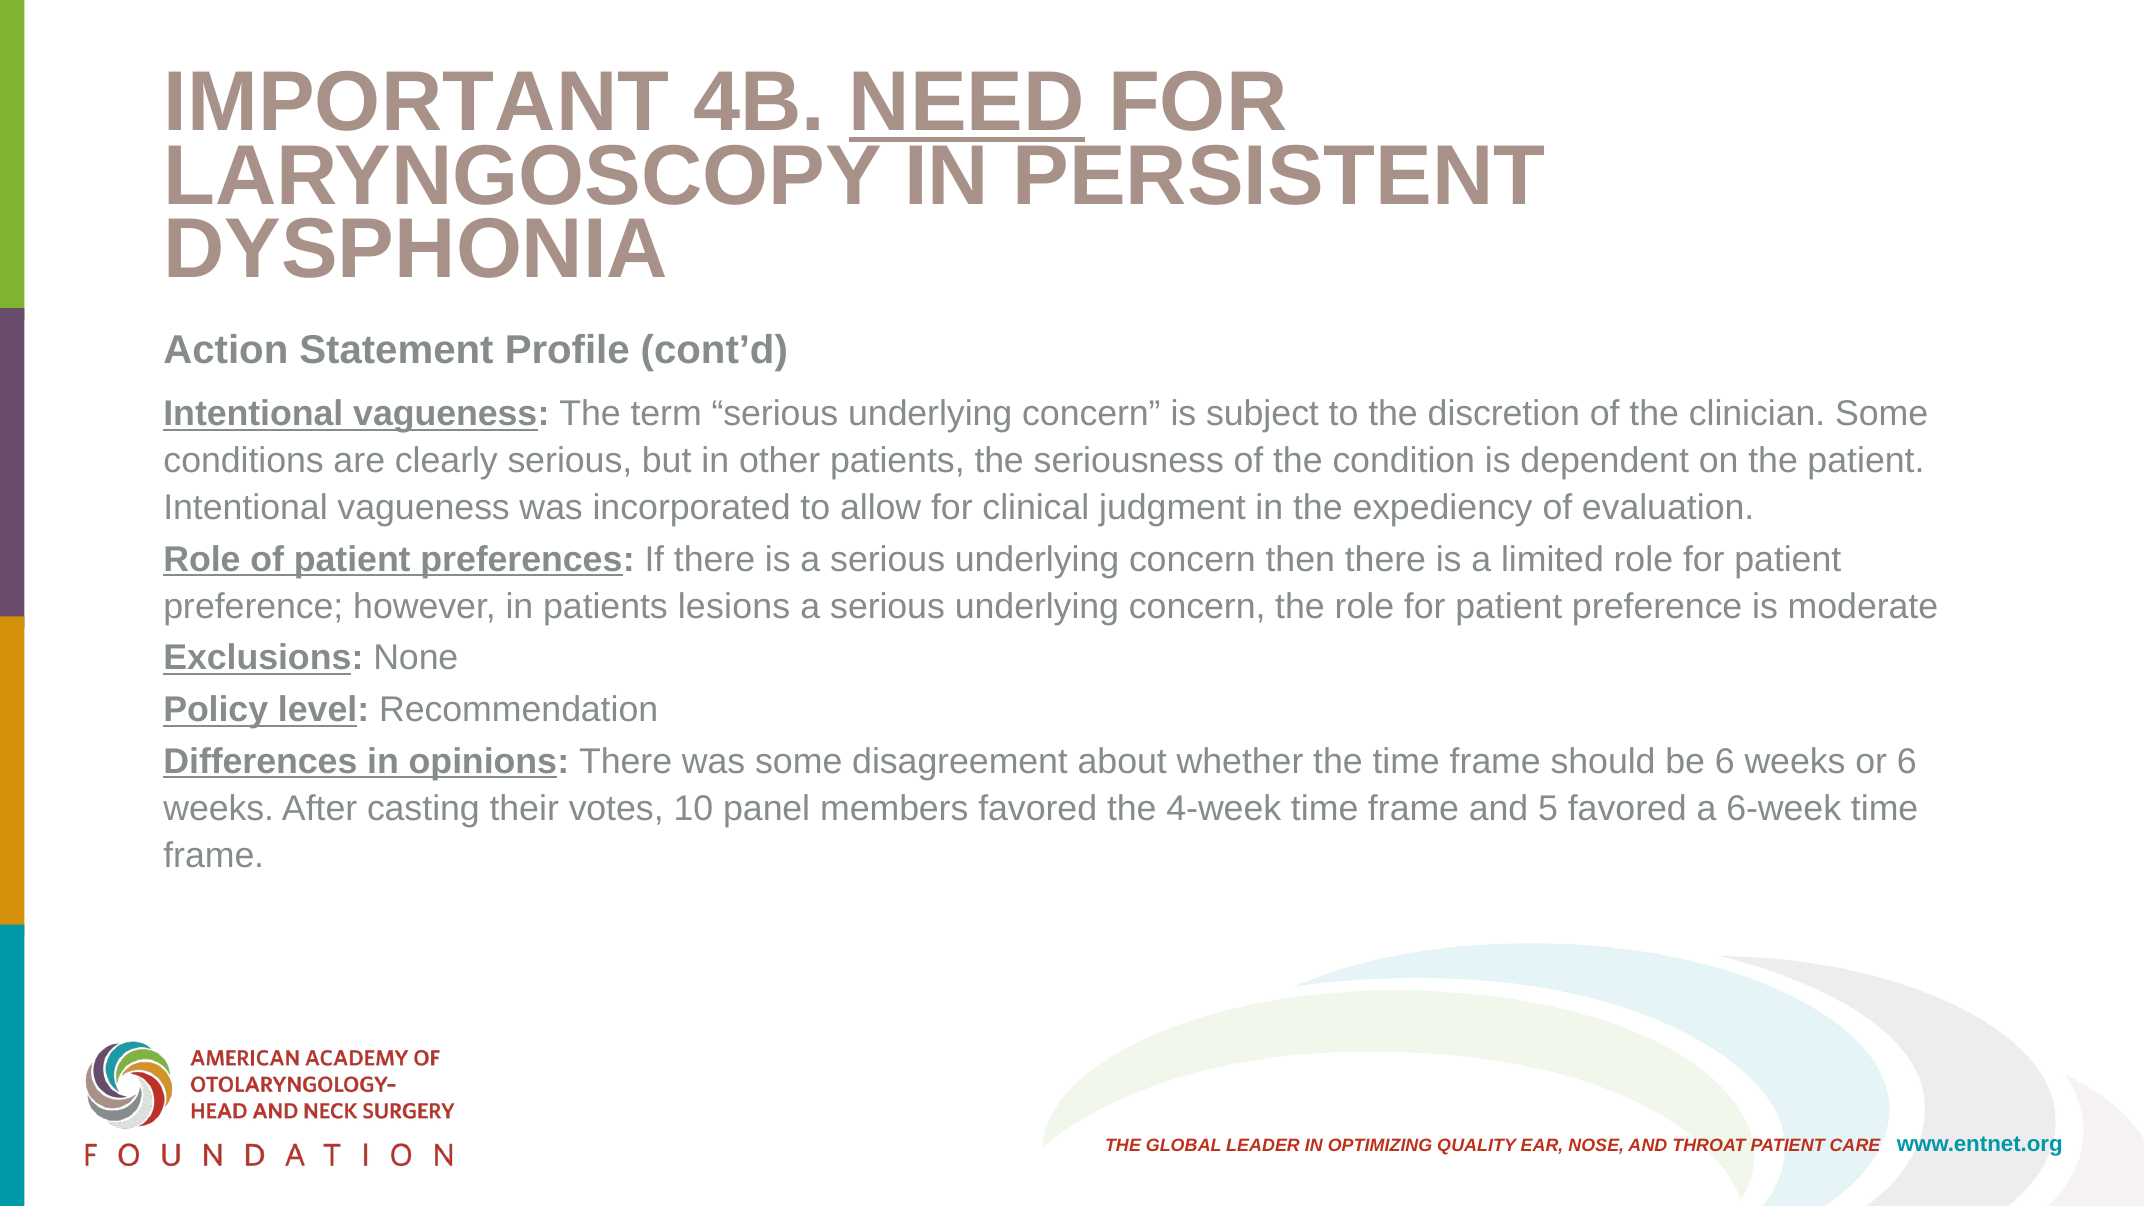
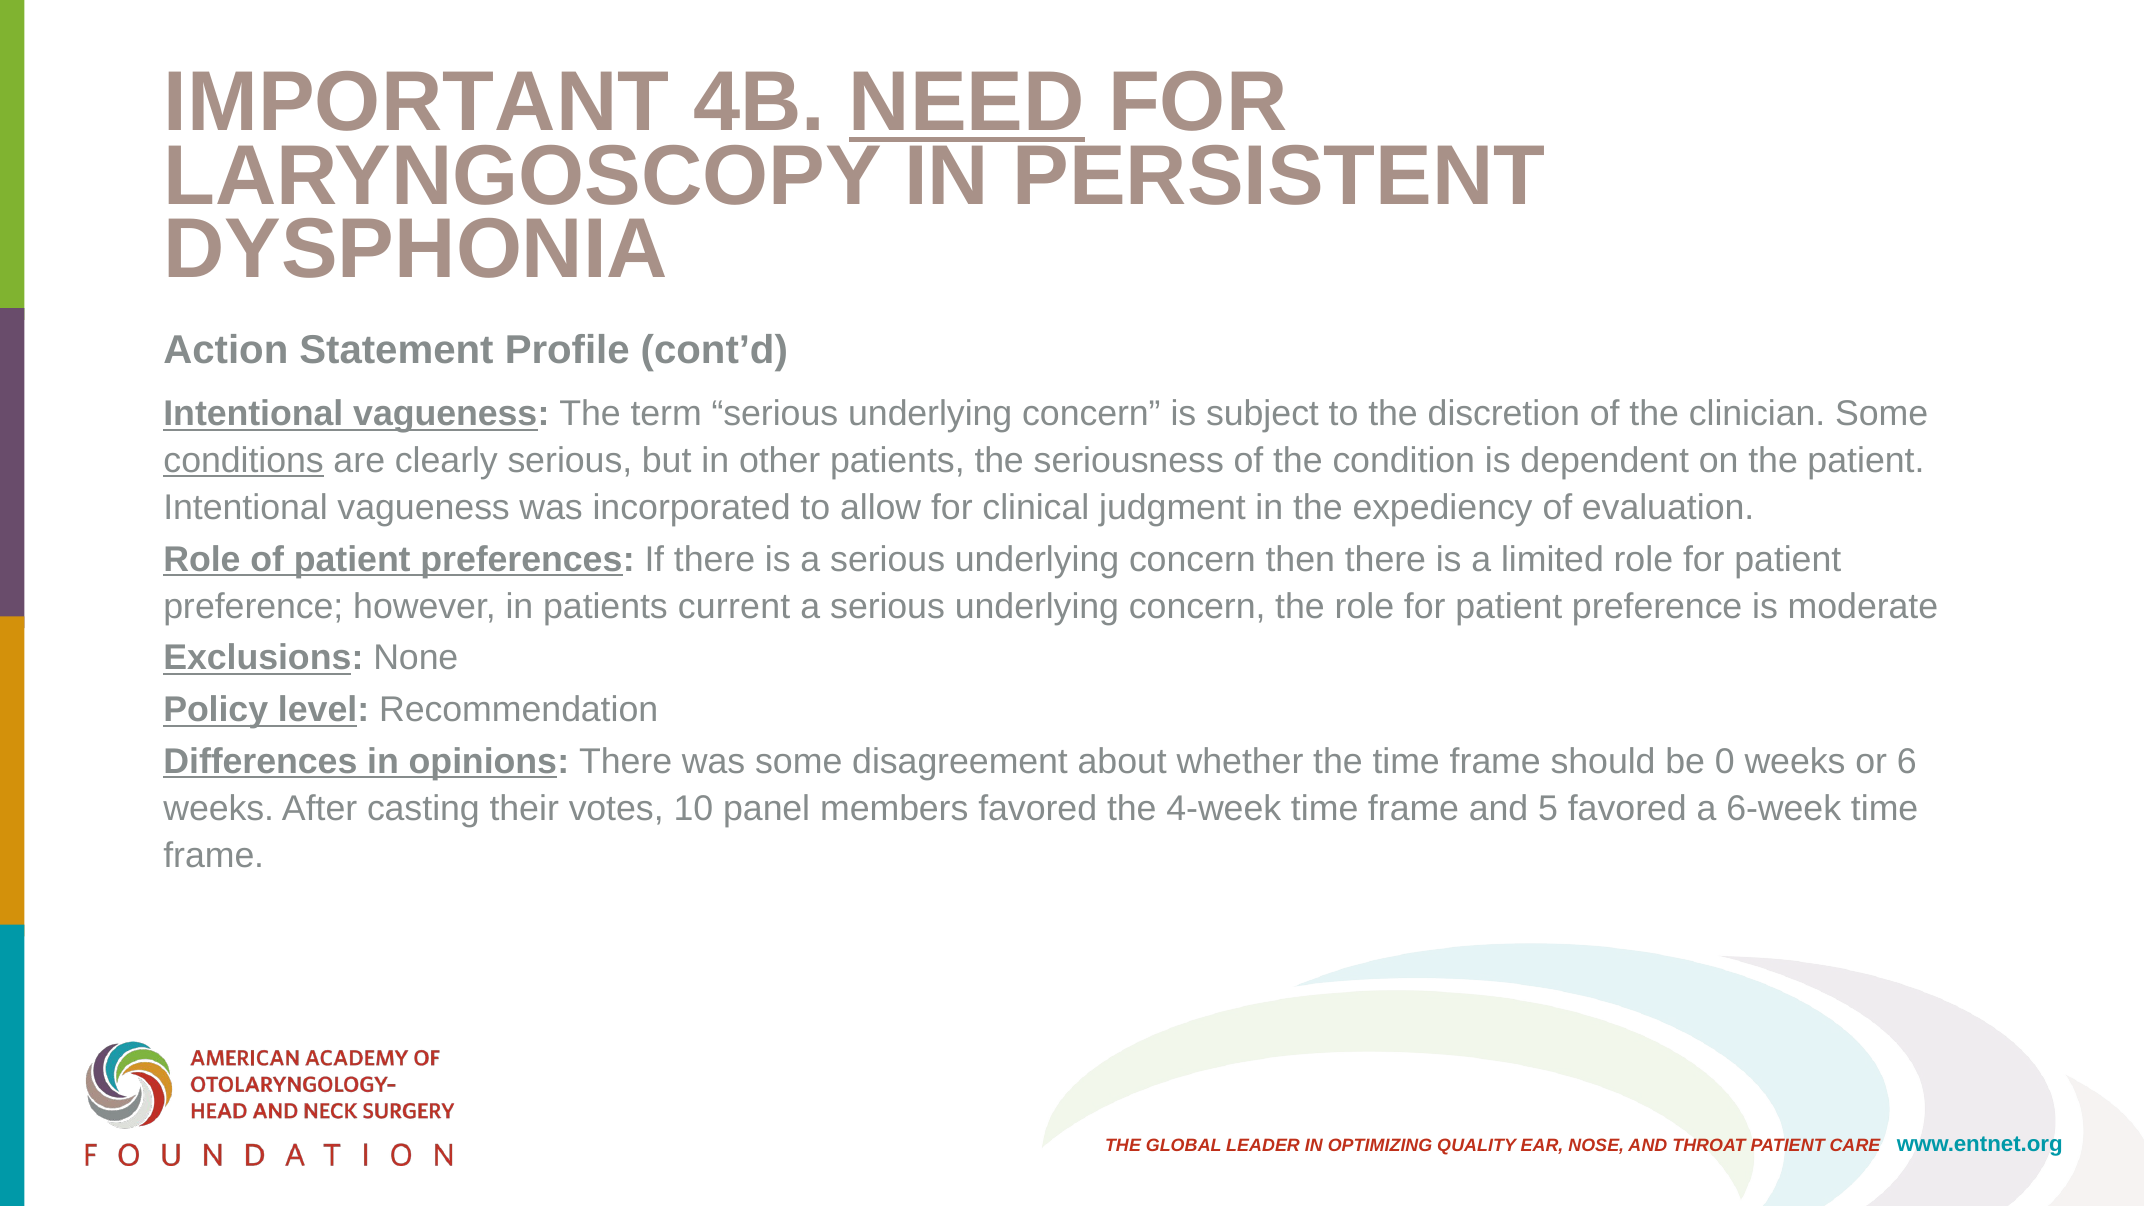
conditions underline: none -> present
lesions: lesions -> current
be 6: 6 -> 0
